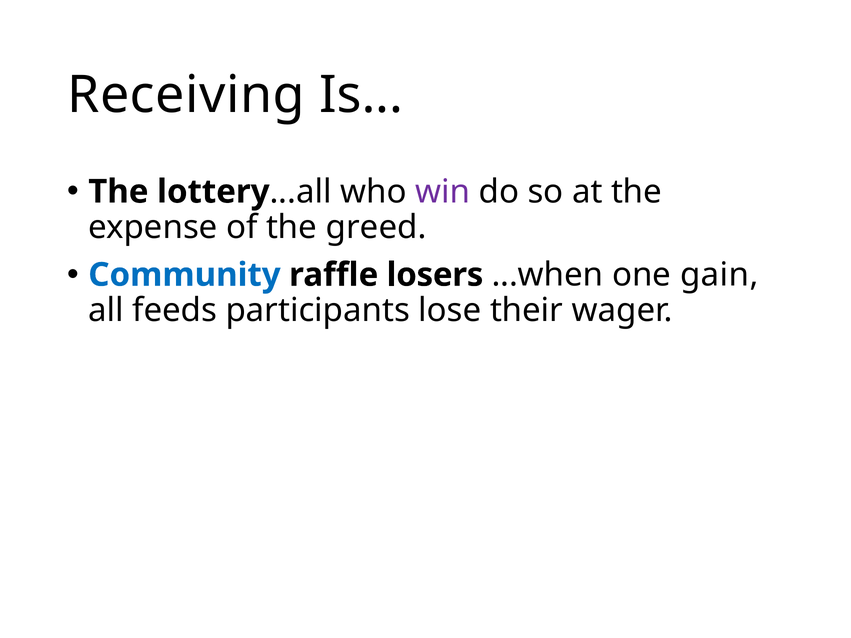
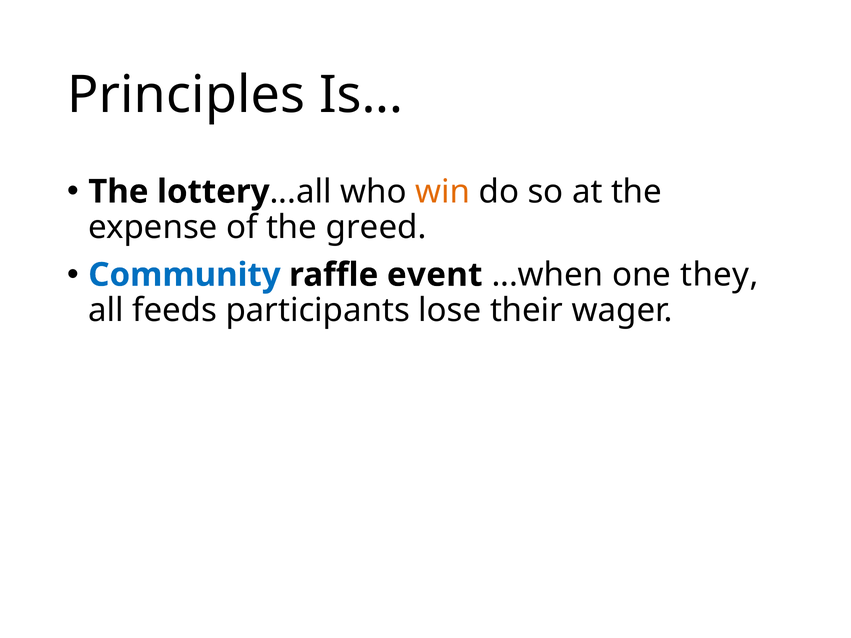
Receiving: Receiving -> Principles
win colour: purple -> orange
losers: losers -> event
gain: gain -> they
